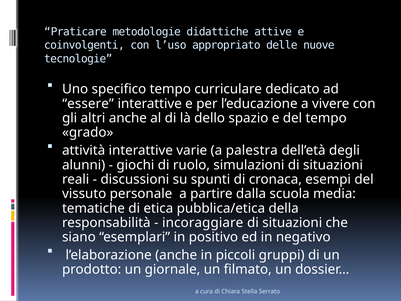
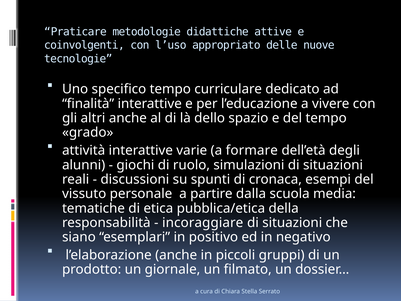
essere: essere -> finalità
palestra: palestra -> formare
